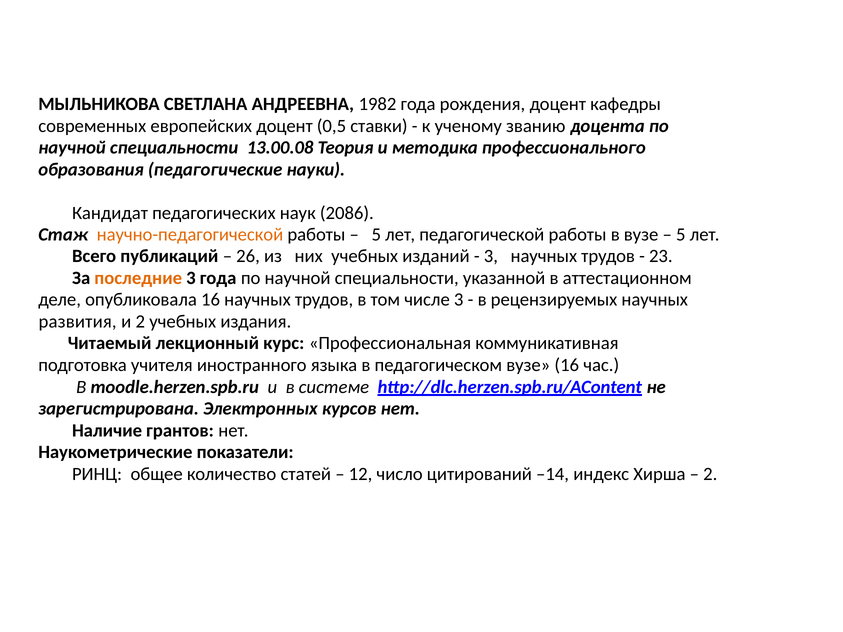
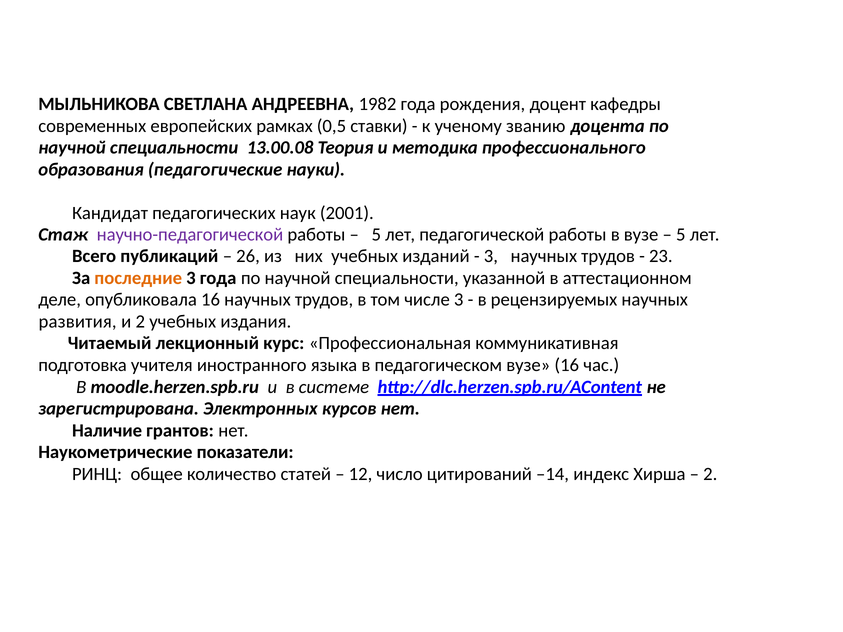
европейских доцент: доцент -> рамках
2086: 2086 -> 2001
научно-педагогической colour: orange -> purple
